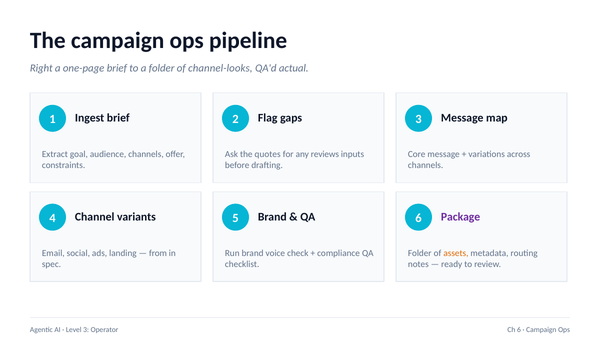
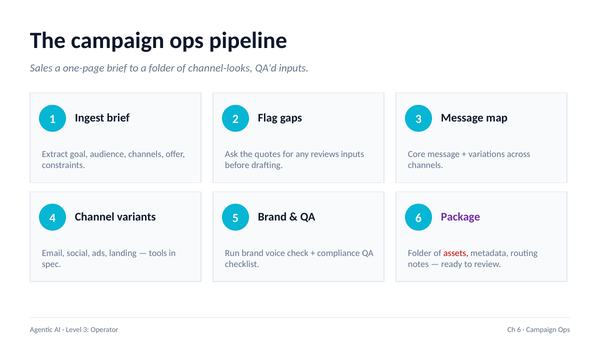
Right: Right -> Sales
QA'd actual: actual -> inputs
from: from -> tools
assets colour: orange -> red
